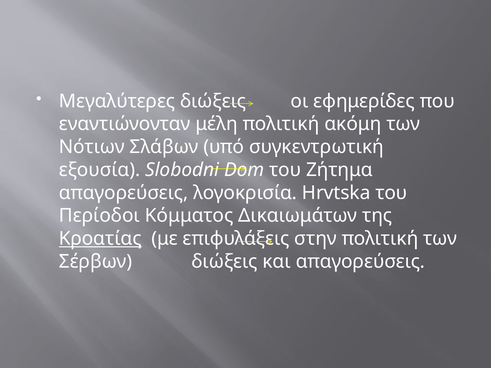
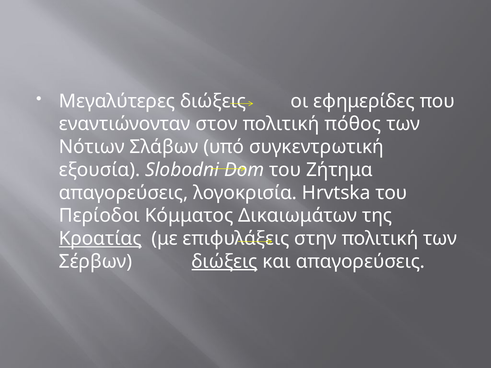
μέλη: μέλη -> στον
ακόμη: ακόμη -> πόθος
διώξεις at (225, 262) underline: none -> present
